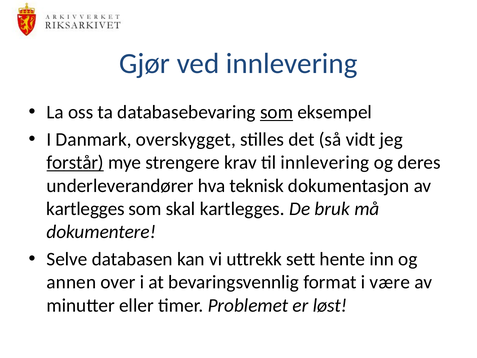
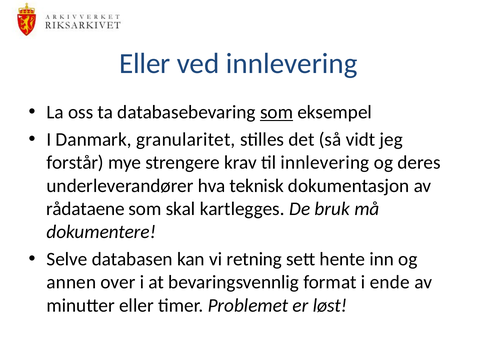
Gjør at (145, 64): Gjør -> Eller
overskygget: overskygget -> granularitet
forstår underline: present -> none
kartlegges at (85, 209): kartlegges -> rådataene
uttrekk: uttrekk -> retning
være: være -> ende
